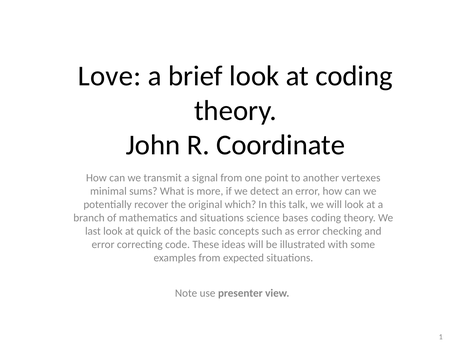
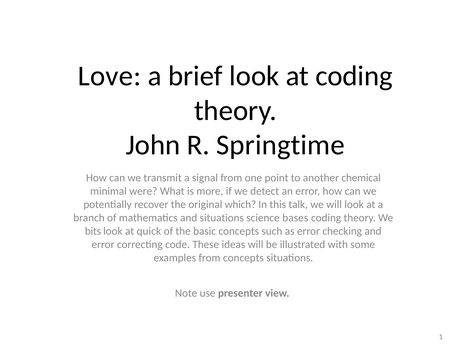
Coordinate: Coordinate -> Springtime
vertexes: vertexes -> chemical
sums: sums -> were
last: last -> bits
from expected: expected -> concepts
